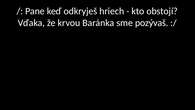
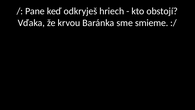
pozývaš: pozývaš -> smieme
